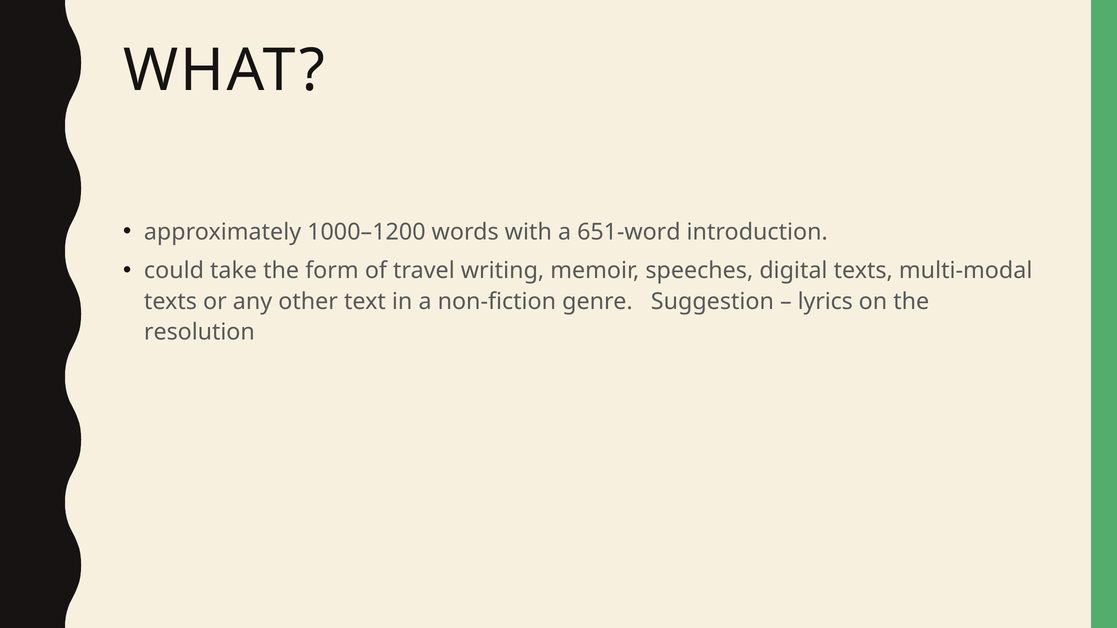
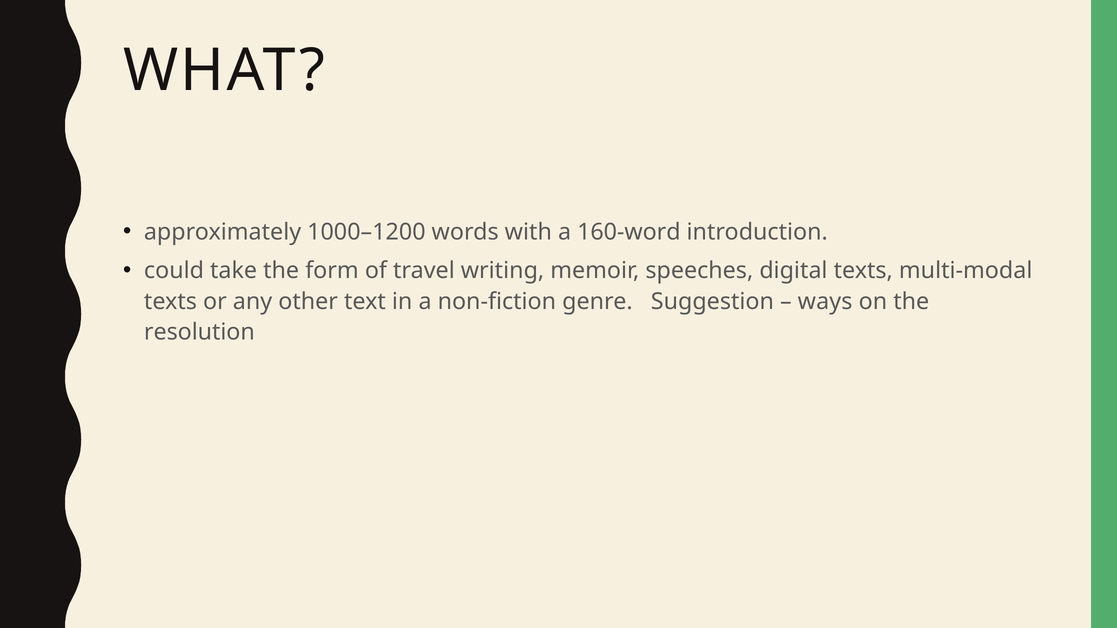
651-word: 651-word -> 160-word
lyrics: lyrics -> ways
